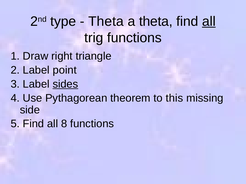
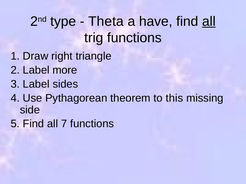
a theta: theta -> have
point: point -> more
sides underline: present -> none
8: 8 -> 7
